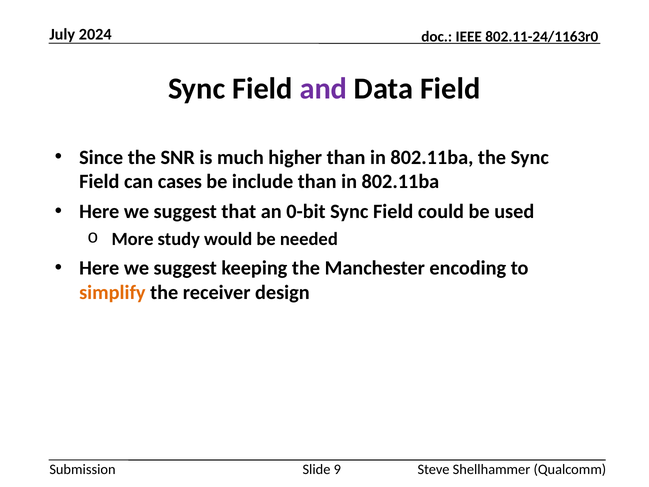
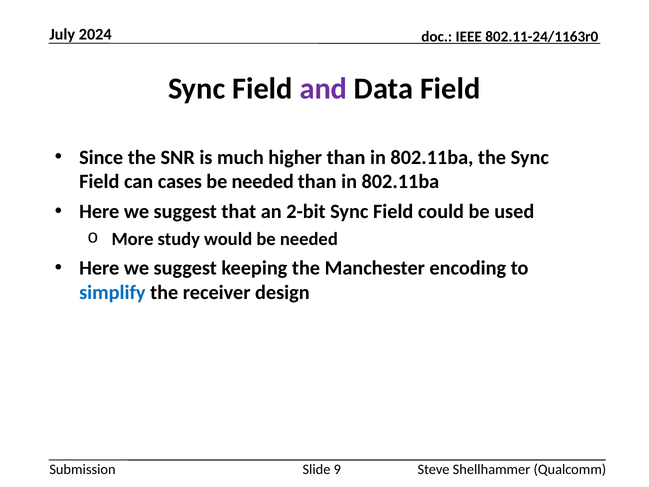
include at (263, 182): include -> needed
0-bit: 0-bit -> 2-bit
simplify colour: orange -> blue
